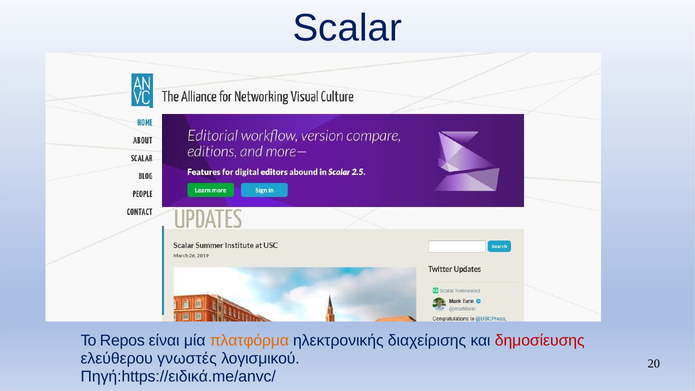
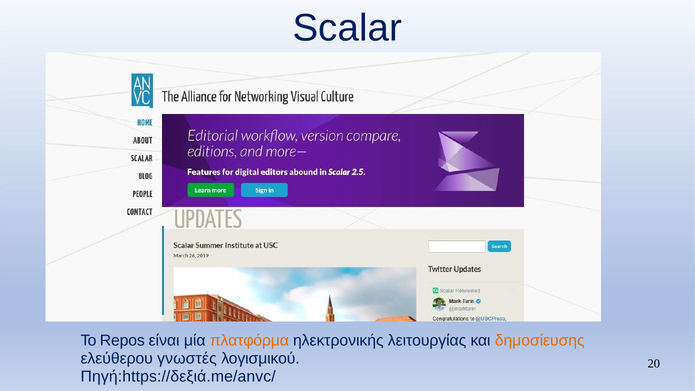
διαχείρισης: διαχείρισης -> λειτουργίας
δημοσίευσης colour: red -> orange
Πηγή:https://ειδικά.me/anvc/: Πηγή:https://ειδικά.me/anvc/ -> Πηγή:https://δεξιά.me/anvc/
